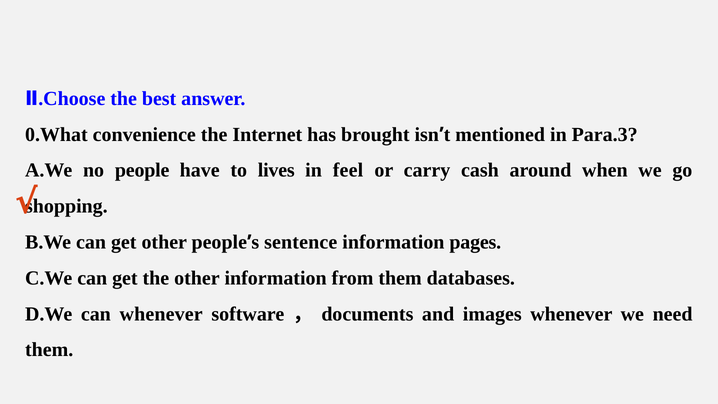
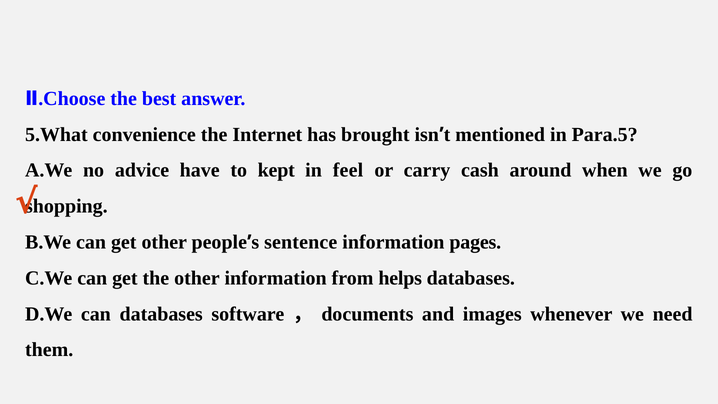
0.What: 0.What -> 5.What
Para.3: Para.3 -> Para.5
no people: people -> advice
lives: lives -> kept
from them: them -> helps
can whenever: whenever -> databases
